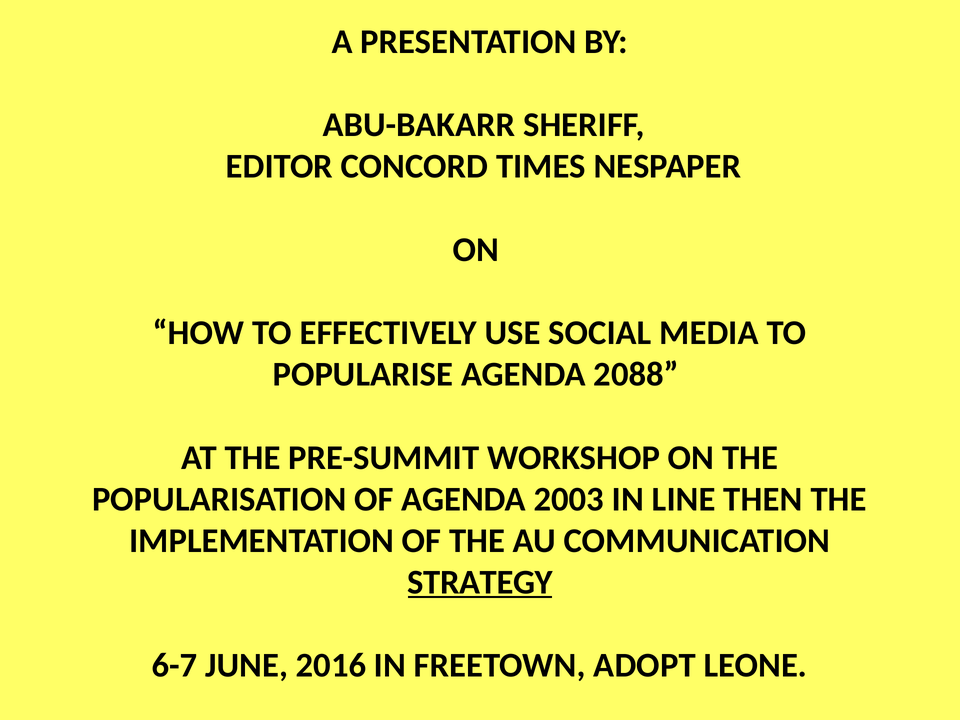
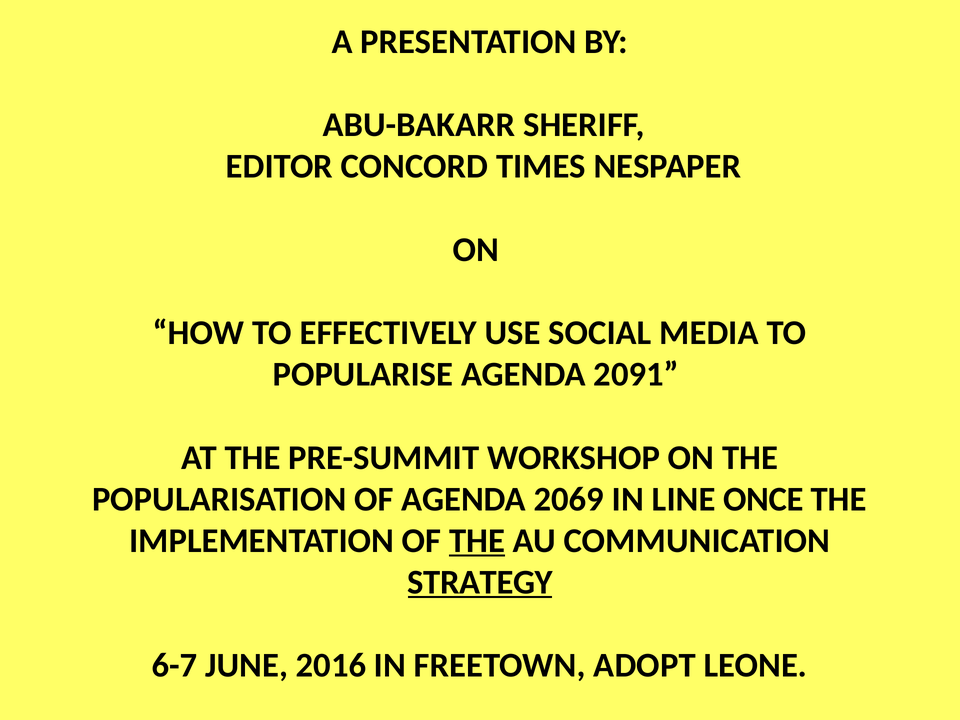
2088: 2088 -> 2091
2003: 2003 -> 2069
THEN: THEN -> ONCE
THE at (477, 541) underline: none -> present
